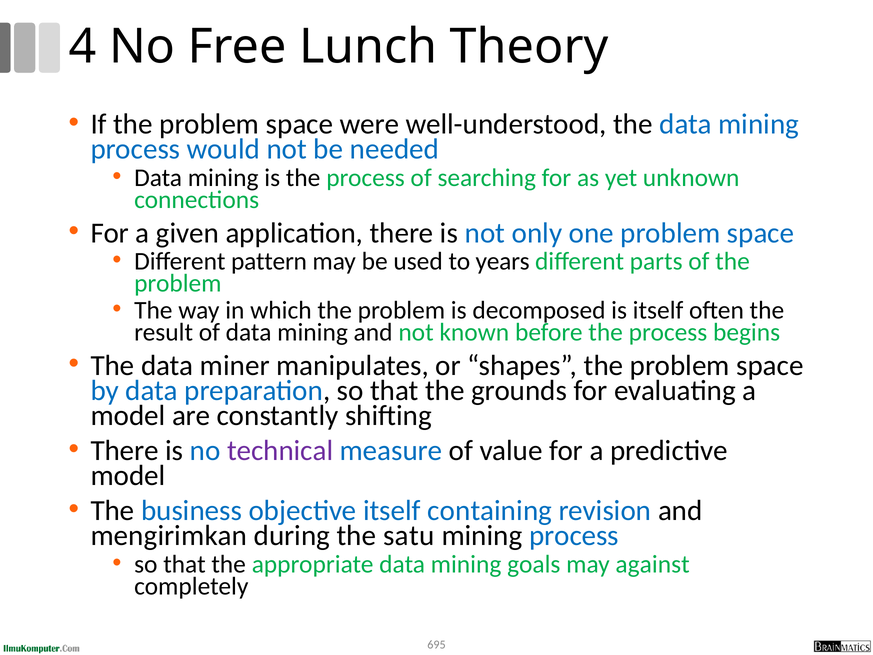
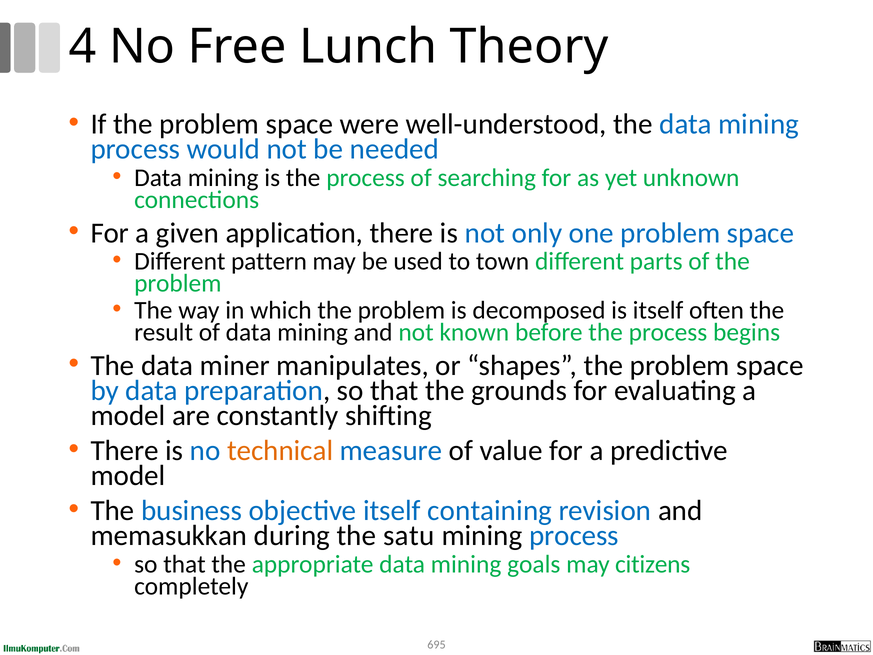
years: years -> town
technical colour: purple -> orange
mengirimkan: mengirimkan -> memasukkan
against: against -> citizens
